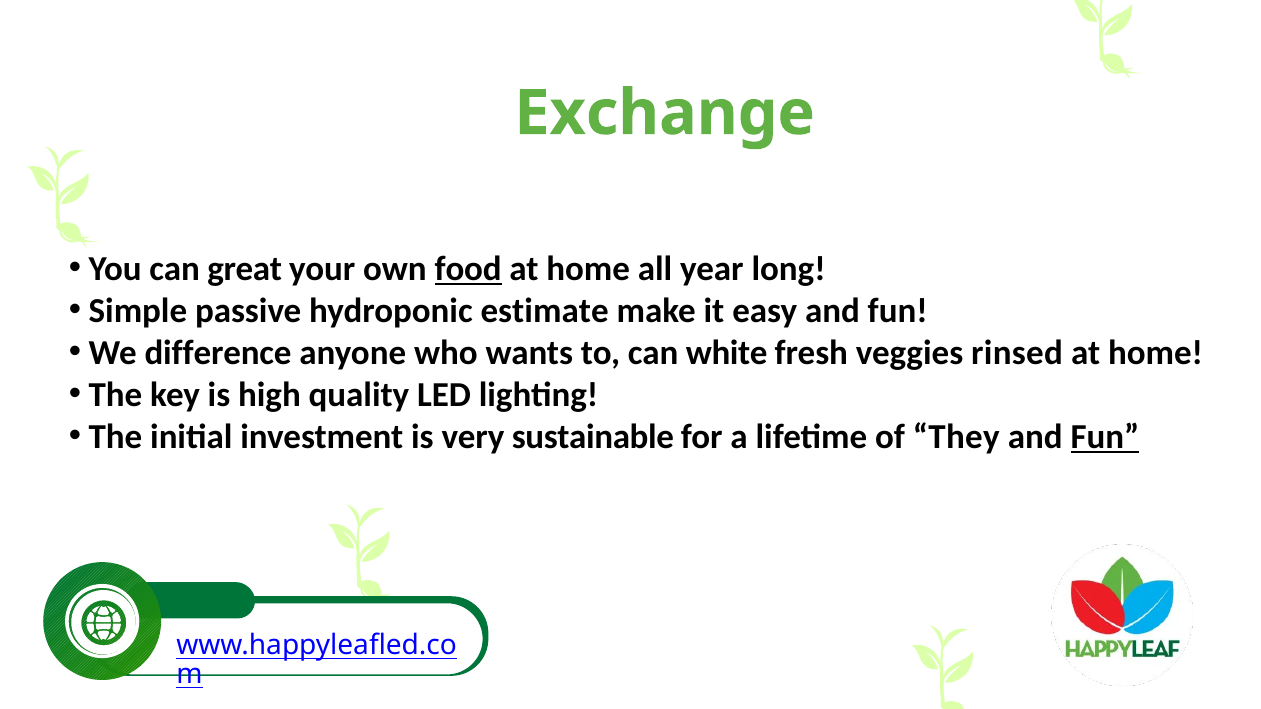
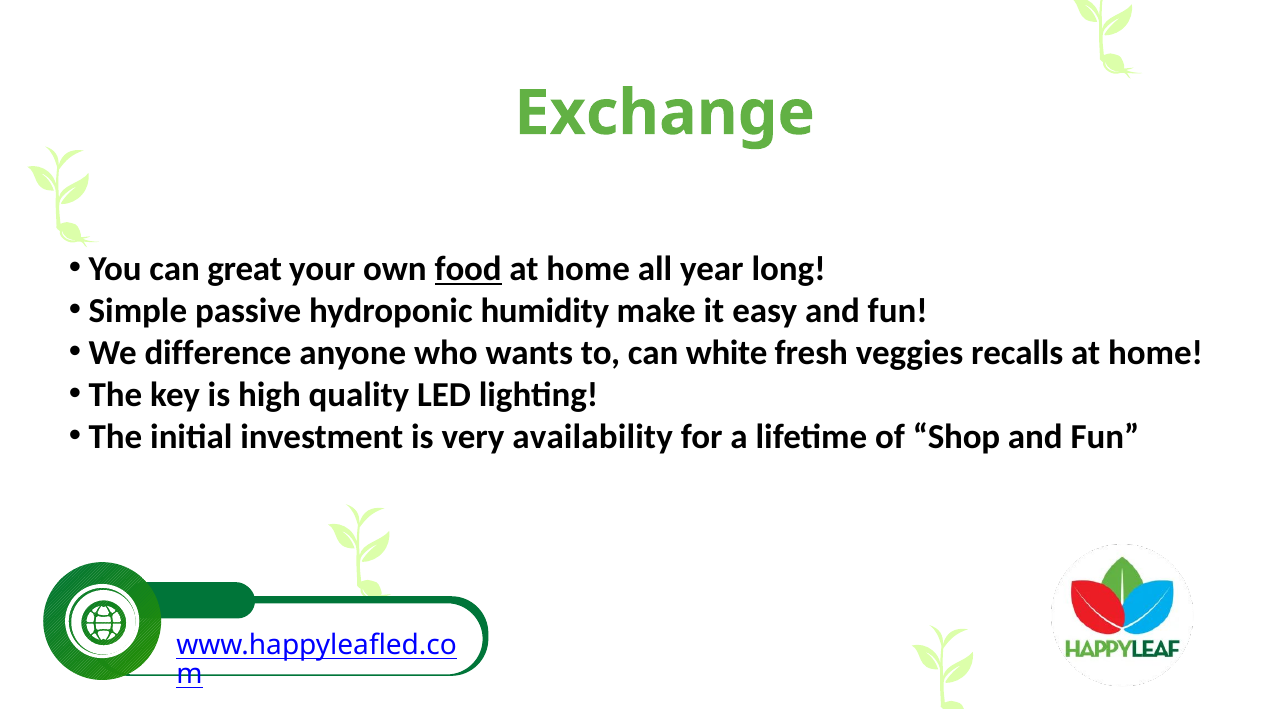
estimate: estimate -> humidity
rinsed: rinsed -> recalls
sustainable: sustainable -> availability
They: They -> Shop
Fun at (1105, 437) underline: present -> none
